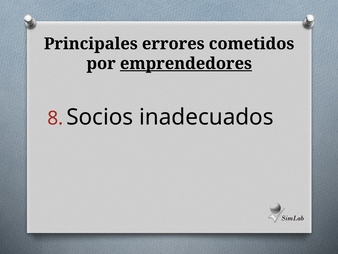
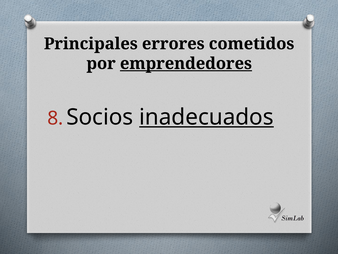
inadecuados underline: none -> present
